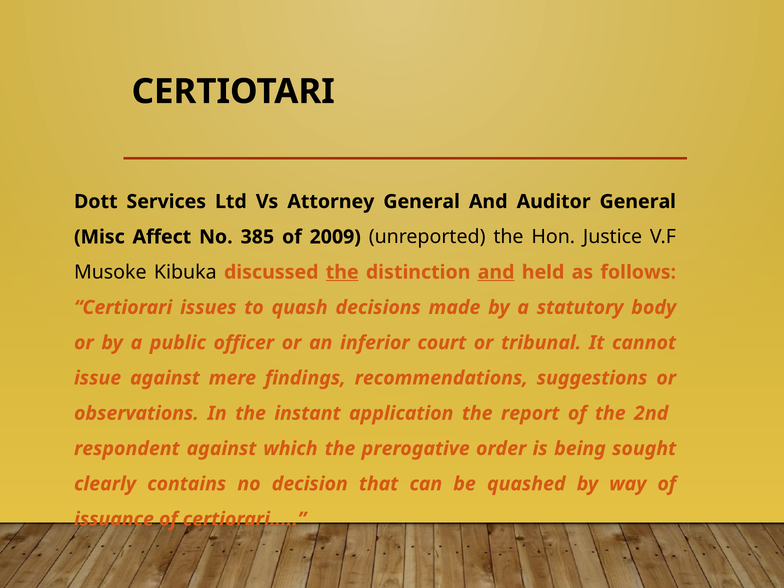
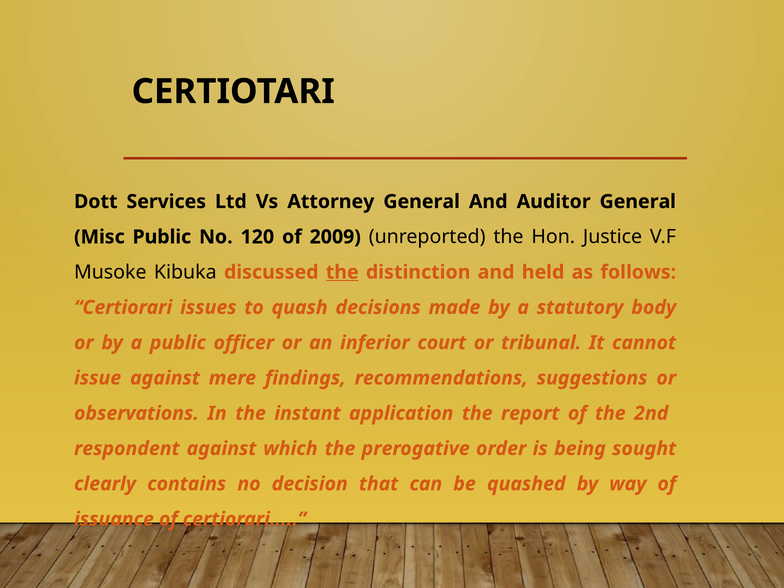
Misc Affect: Affect -> Public
385: 385 -> 120
and at (496, 272) underline: present -> none
